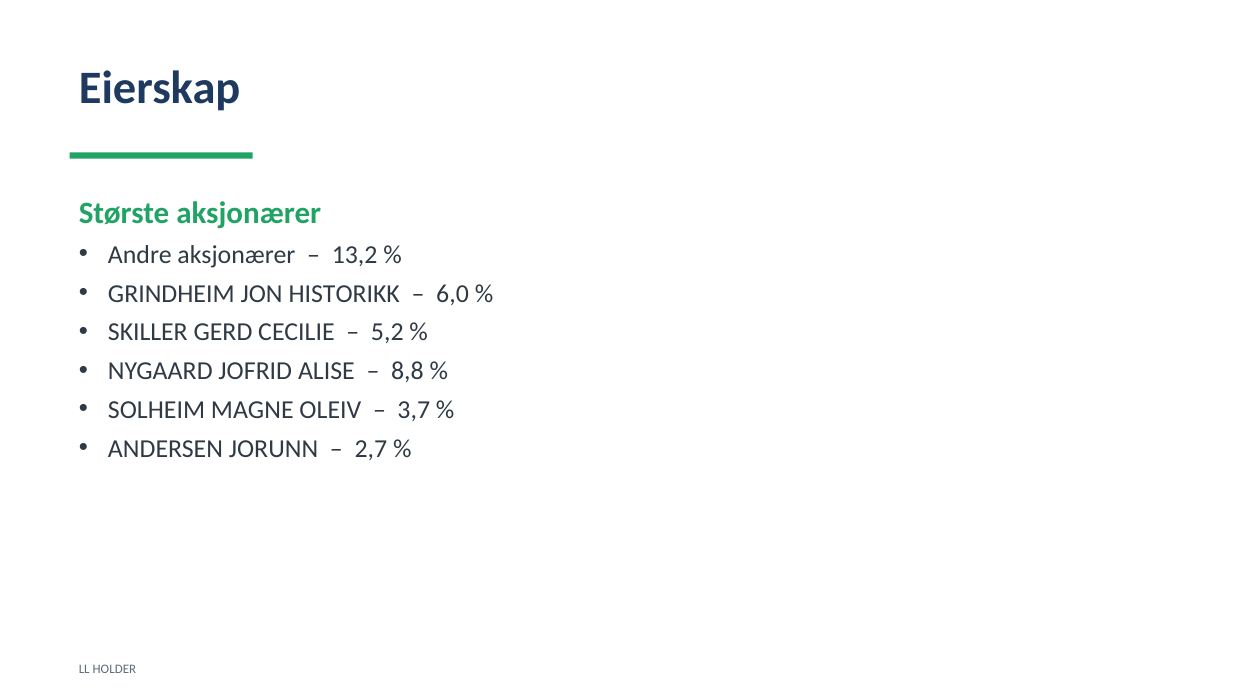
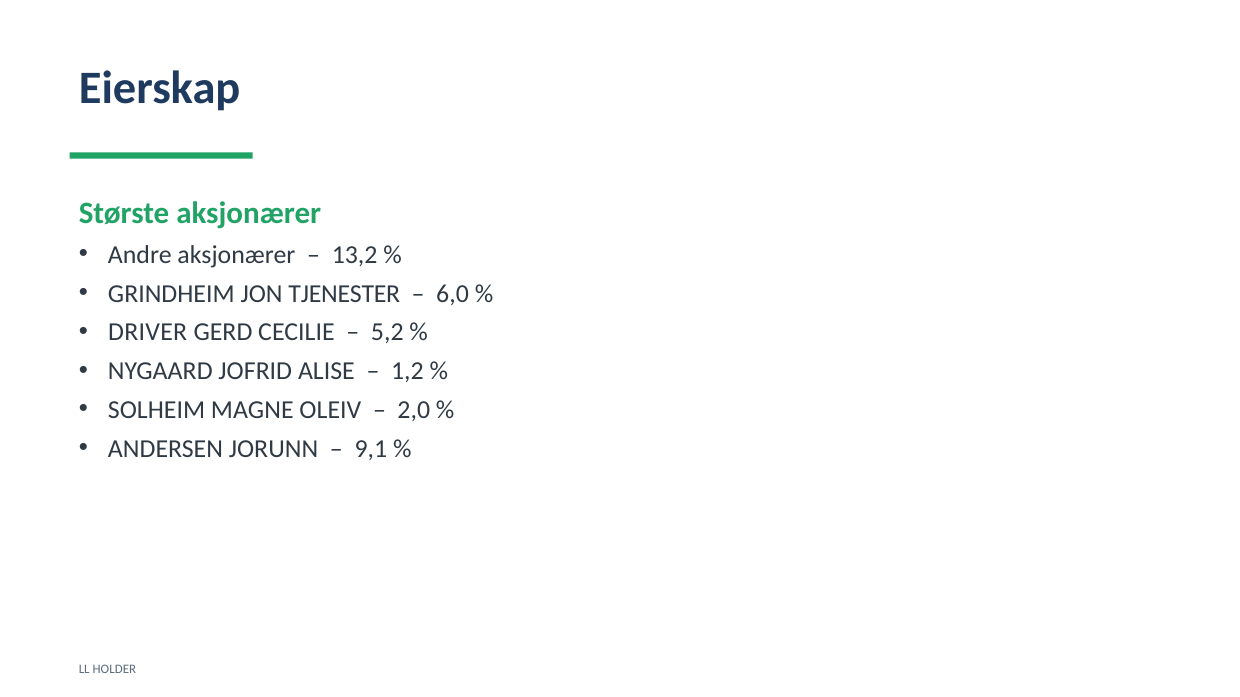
HISTORIKK: HISTORIKK -> TJENESTER
SKILLER: SKILLER -> DRIVER
8,8: 8,8 -> 1,2
3,7: 3,7 -> 2,0
2,7: 2,7 -> 9,1
